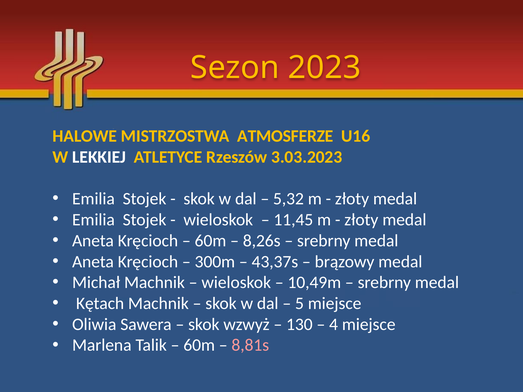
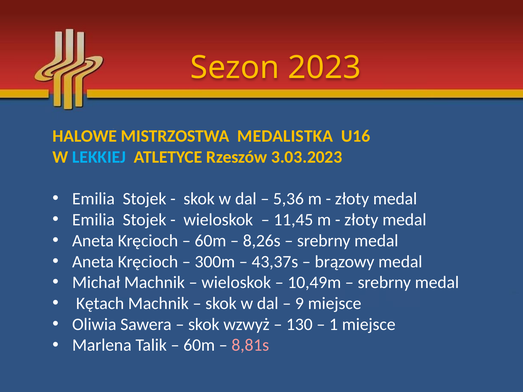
ATMOSFERZE: ATMOSFERZE -> MEDALISTKA
LEKKIEJ colour: white -> light blue
5,32: 5,32 -> 5,36
5: 5 -> 9
4: 4 -> 1
